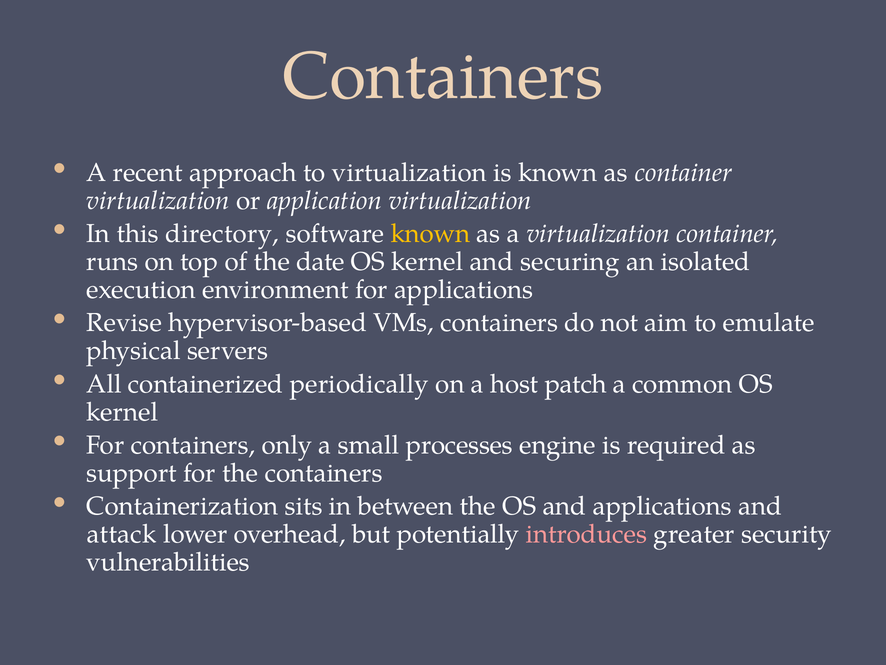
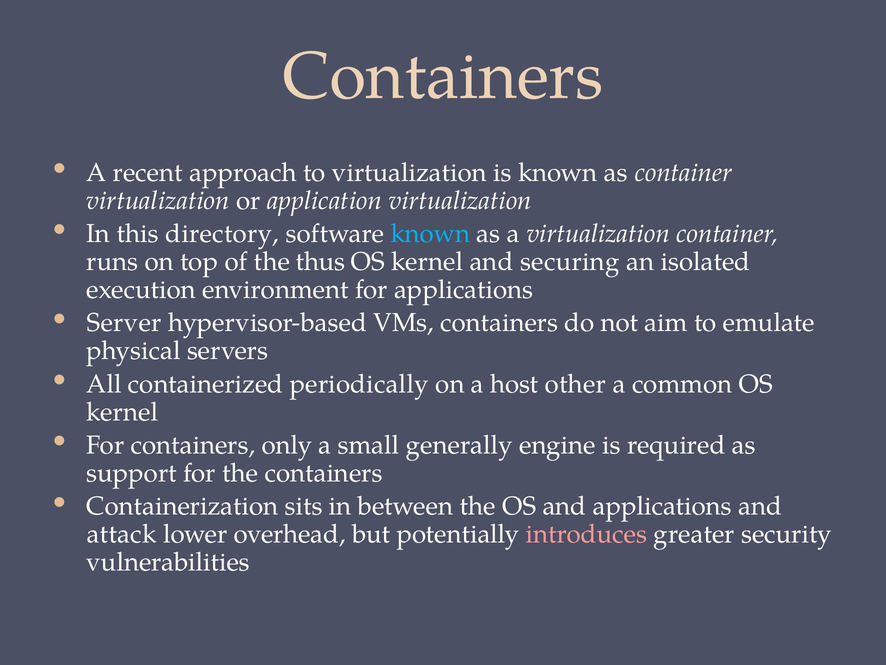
known at (430, 234) colour: yellow -> light blue
date: date -> thus
Revise: Revise -> Server
patch: patch -> other
processes: processes -> generally
